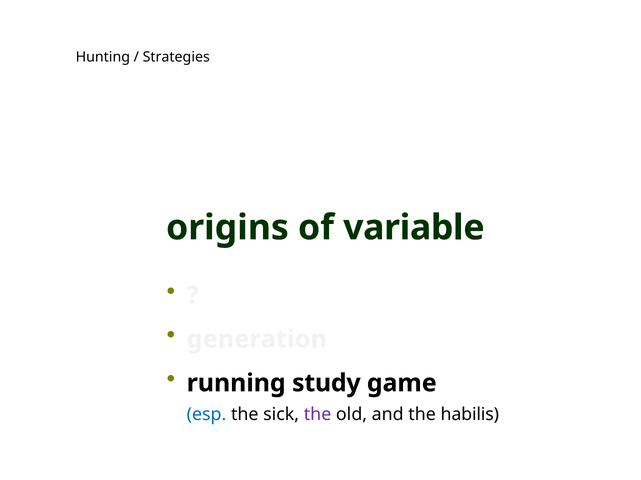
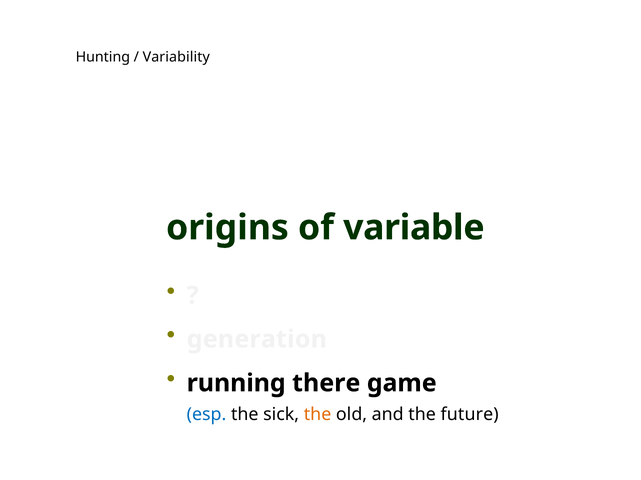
Strategies: Strategies -> Variability
study: study -> there
the at (318, 415) colour: purple -> orange
habilis: habilis -> future
